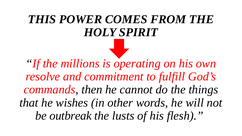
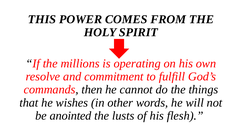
outbreak: outbreak -> anointed
